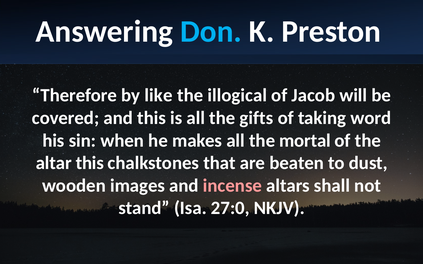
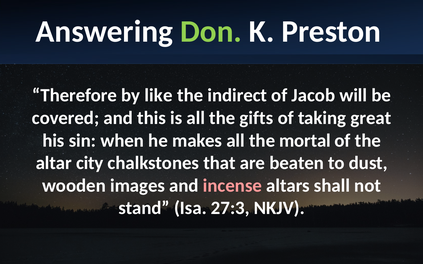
Don colour: light blue -> light green
illogical: illogical -> indirect
word: word -> great
altar this: this -> city
27:0: 27:0 -> 27:3
